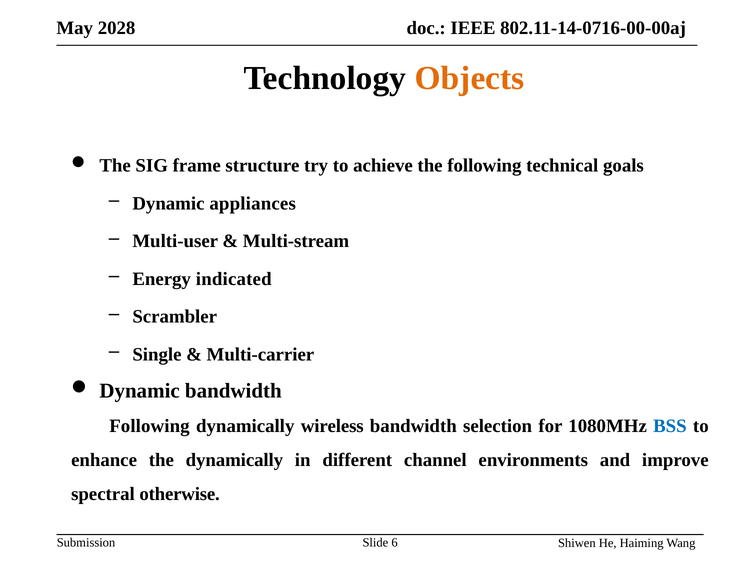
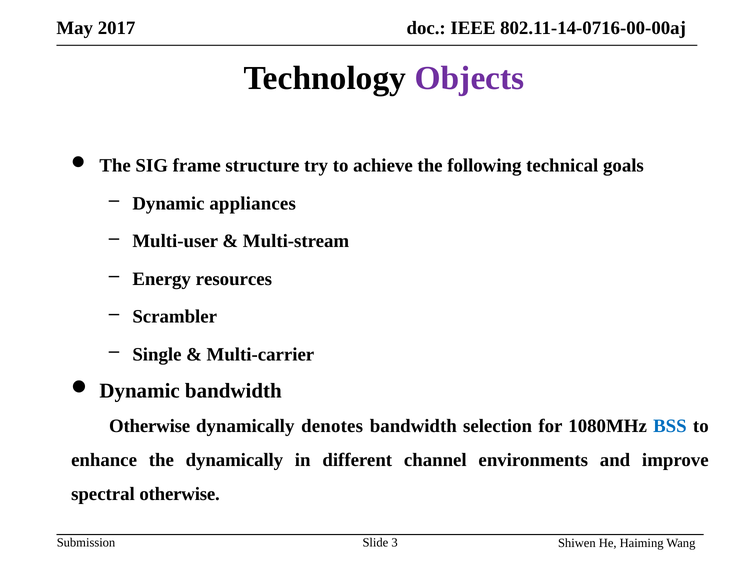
2028: 2028 -> 2017
Objects colour: orange -> purple
indicated: indicated -> resources
Following at (149, 426): Following -> Otherwise
wireless: wireless -> denotes
6: 6 -> 3
